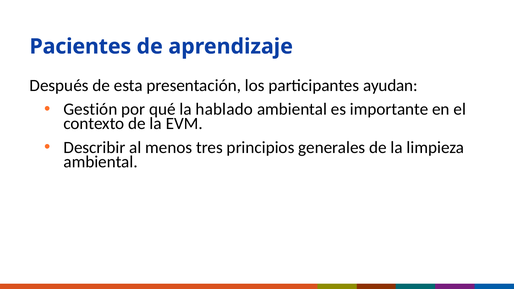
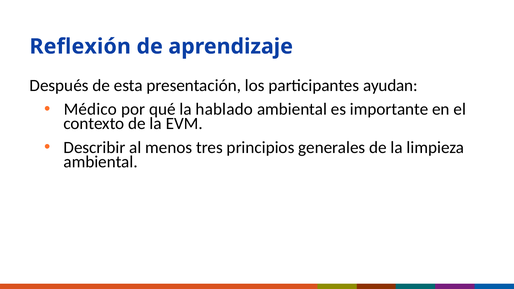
Pacientes: Pacientes -> Reflexión
Gestión: Gestión -> Médico
